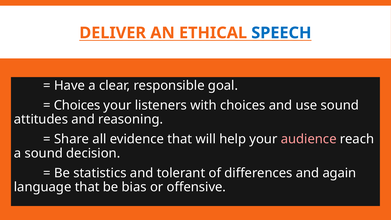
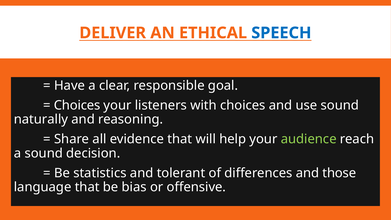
attitudes: attitudes -> naturally
audience colour: pink -> light green
again: again -> those
